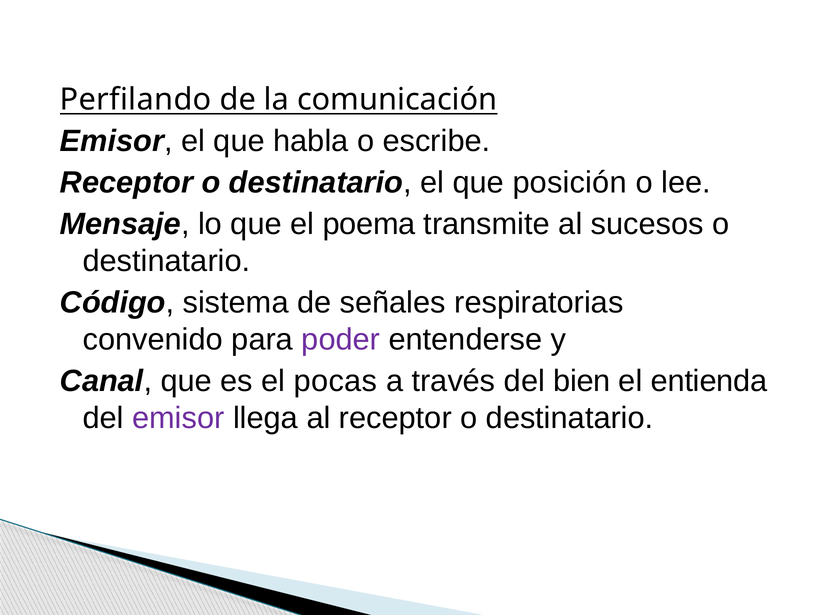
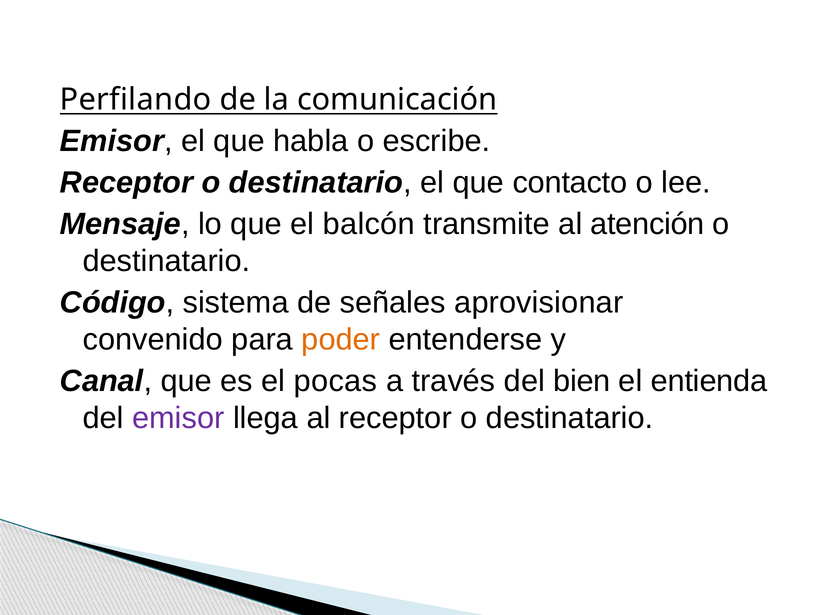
posición: posición -> contacto
poema: poema -> balcón
sucesos: sucesos -> atención
respiratorias: respiratorias -> aprovisionar
poder colour: purple -> orange
